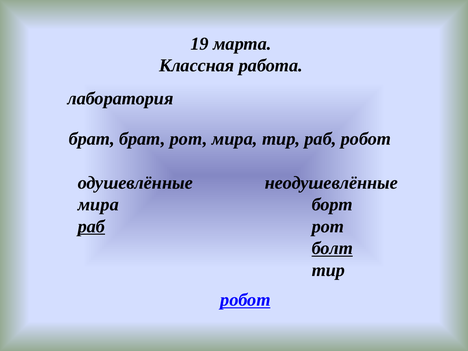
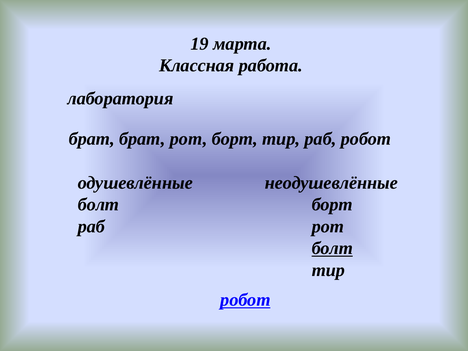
рот мира: мира -> борт
мира at (98, 205): мира -> болт
раб at (91, 226) underline: present -> none
